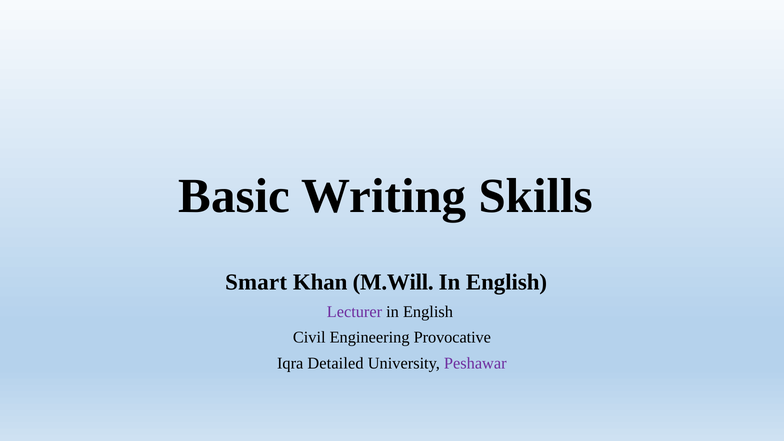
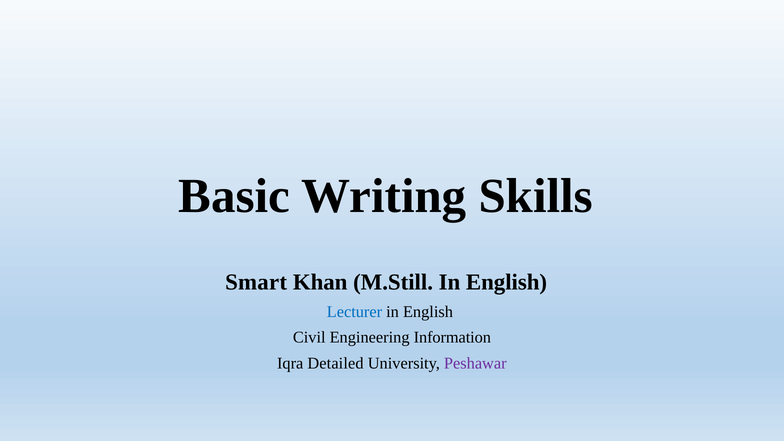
M.Will: M.Will -> M.Still
Lecturer colour: purple -> blue
Provocative: Provocative -> Information
